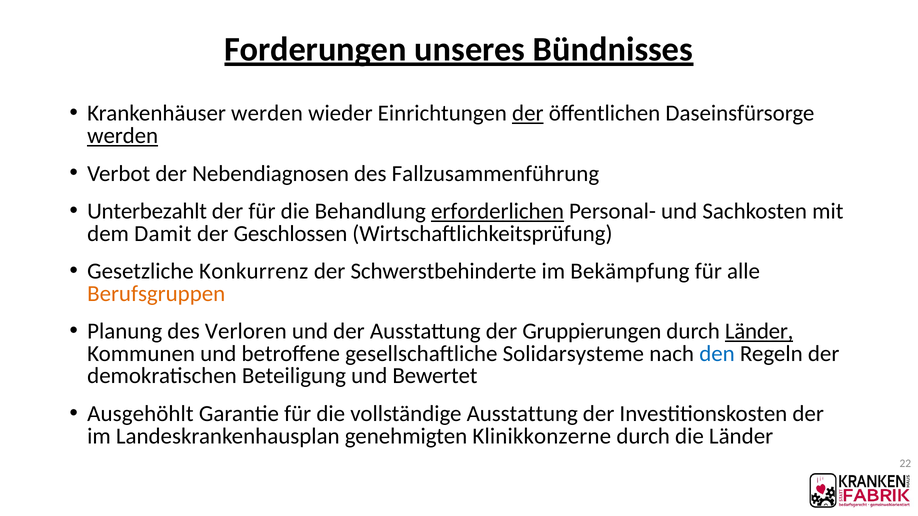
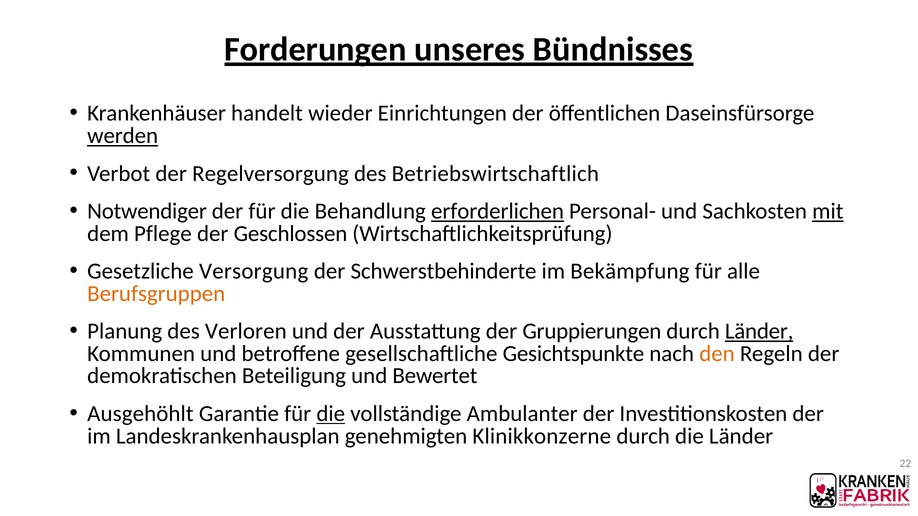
Krankenhäuser werden: werden -> handelt
der at (528, 114) underline: present -> none
Nebendiagnosen: Nebendiagnosen -> Regelversorgung
Fallzusammenführung: Fallzusammenführung -> Betriebswirtschaftlich
Unterbezahlt: Unterbezahlt -> Notwendiger
mit underline: none -> present
Damit: Damit -> Pflege
Konkurrenz: Konkurrenz -> Versorgung
Solidarsysteme: Solidarsysteme -> Gesichtspunkte
den colour: blue -> orange
die at (331, 414) underline: none -> present
vollständige Ausstattung: Ausstattung -> Ambulanter
